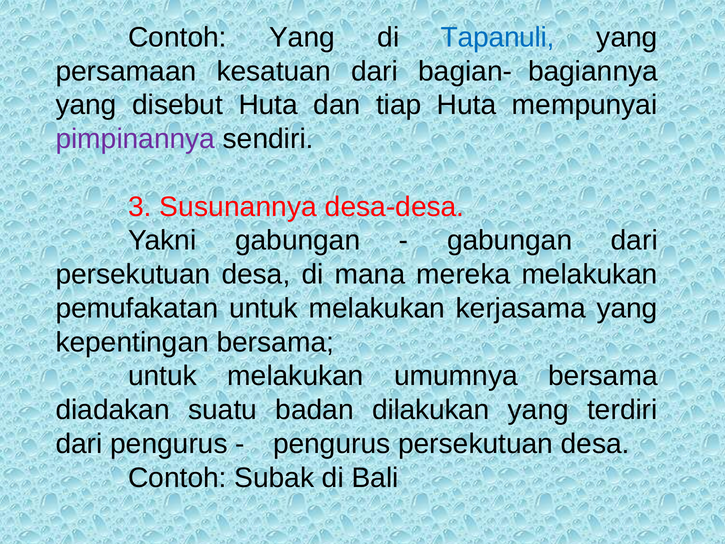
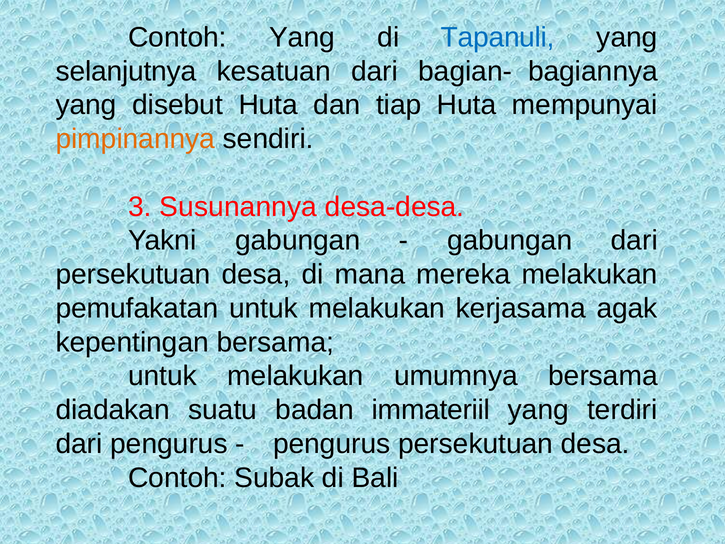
persamaan: persamaan -> selanjutnya
pimpinannya colour: purple -> orange
kerjasama yang: yang -> agak
dilakukan: dilakukan -> immateriil
